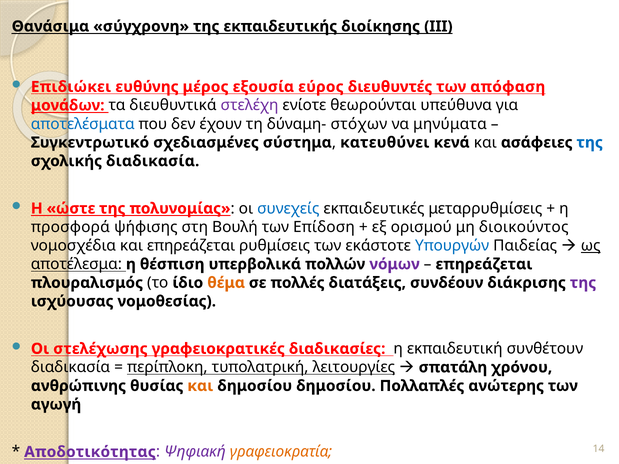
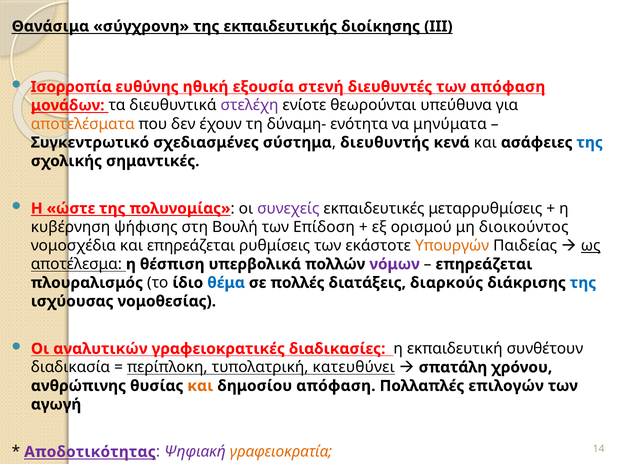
Επιδιώκει: Επιδιώκει -> Ισορροπία
μέρος: μέρος -> ηθική
εύρος: εύρος -> στενή
αποτελέσματα colour: blue -> orange
στόχων: στόχων -> ενότητα
κατευθύνει: κατευθύνει -> διευθυντής
σχολικής διαδικασία: διαδικασία -> σημαντικές
συνεχείς colour: blue -> purple
προσφορά: προσφορά -> κυβέρνηση
Υπουργών colour: blue -> orange
θέμα colour: orange -> blue
συνδέουν: συνδέουν -> διαρκούς
της at (583, 283) colour: purple -> blue
στελέχωσης: στελέχωσης -> αναλυτικών
λειτουργίες: λειτουργίες -> κατευθύνει
δημοσίου δημοσίου: δημοσίου -> απόφαση
ανώτερης: ανώτερης -> επιλογών
